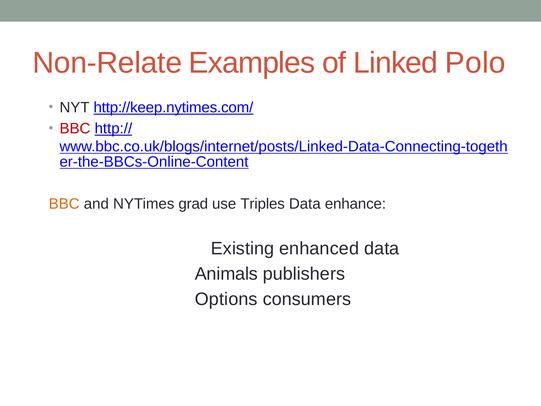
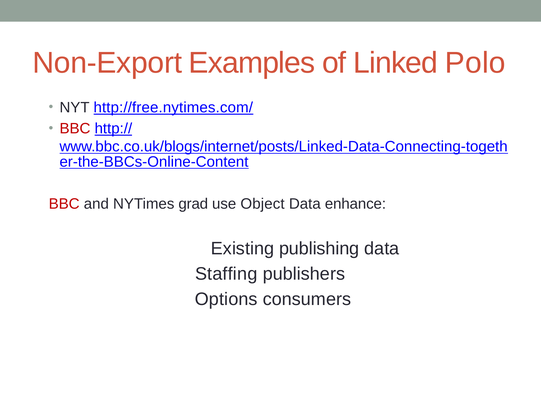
Non-Relate: Non-Relate -> Non-Export
http://keep.nytimes.com/: http://keep.nytimes.com/ -> http://free.nytimes.com/
BBC at (64, 204) colour: orange -> red
Triples: Triples -> Object
enhanced: enhanced -> publishing
Animals: Animals -> Staffing
